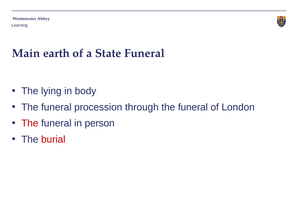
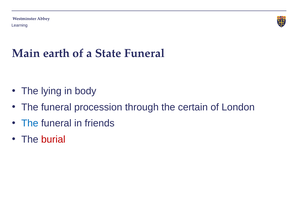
through the funeral: funeral -> certain
The at (30, 123) colour: red -> blue
person: person -> friends
